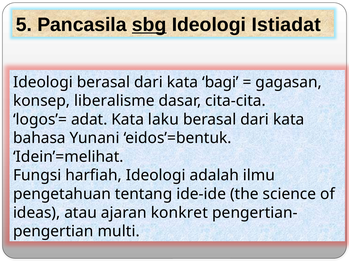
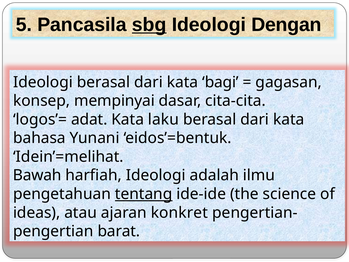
Istiadat: Istiadat -> Dengan
liberalisme: liberalisme -> mempinyai
Fungsi: Fungsi -> Bawah
tentang underline: none -> present
multi: multi -> barat
